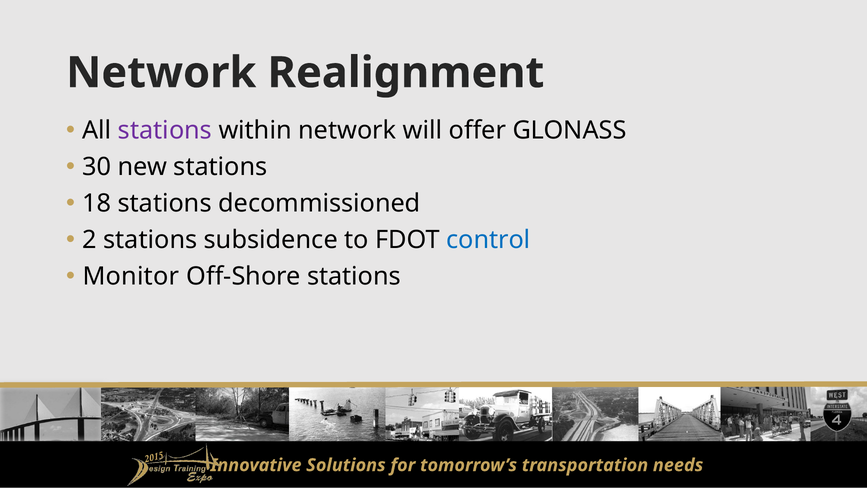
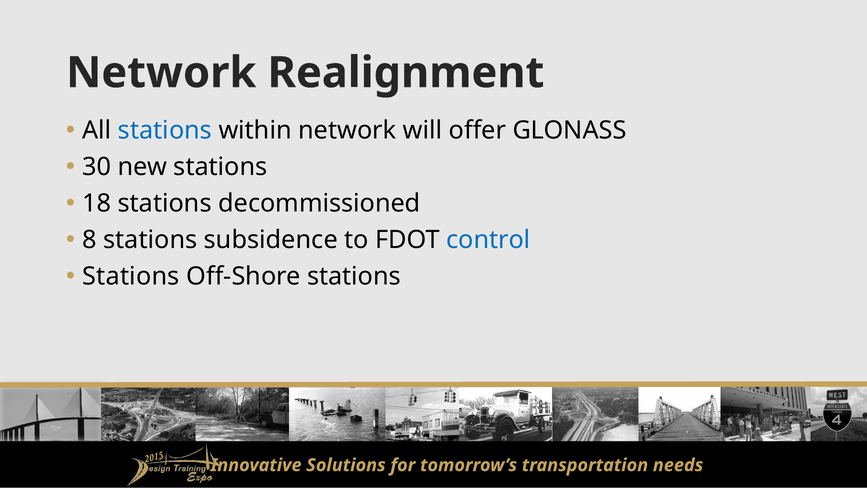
stations at (165, 131) colour: purple -> blue
2: 2 -> 8
Monitor at (131, 276): Monitor -> Stations
